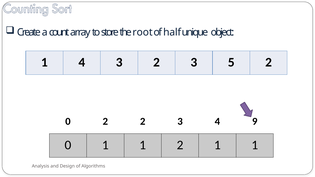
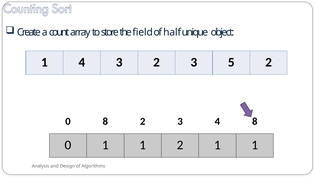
root: root -> field
0 2: 2 -> 8
4 9: 9 -> 8
